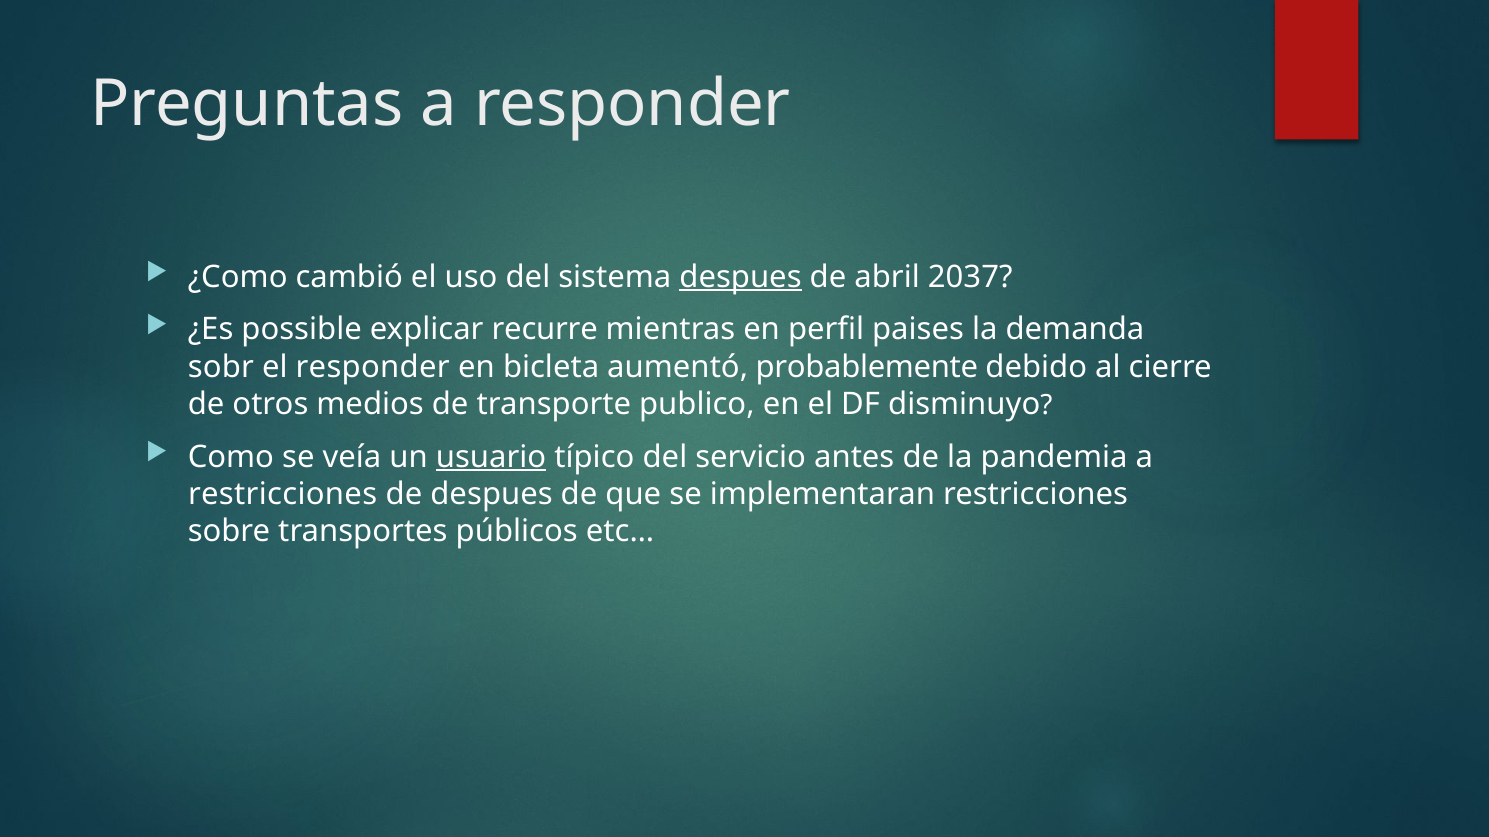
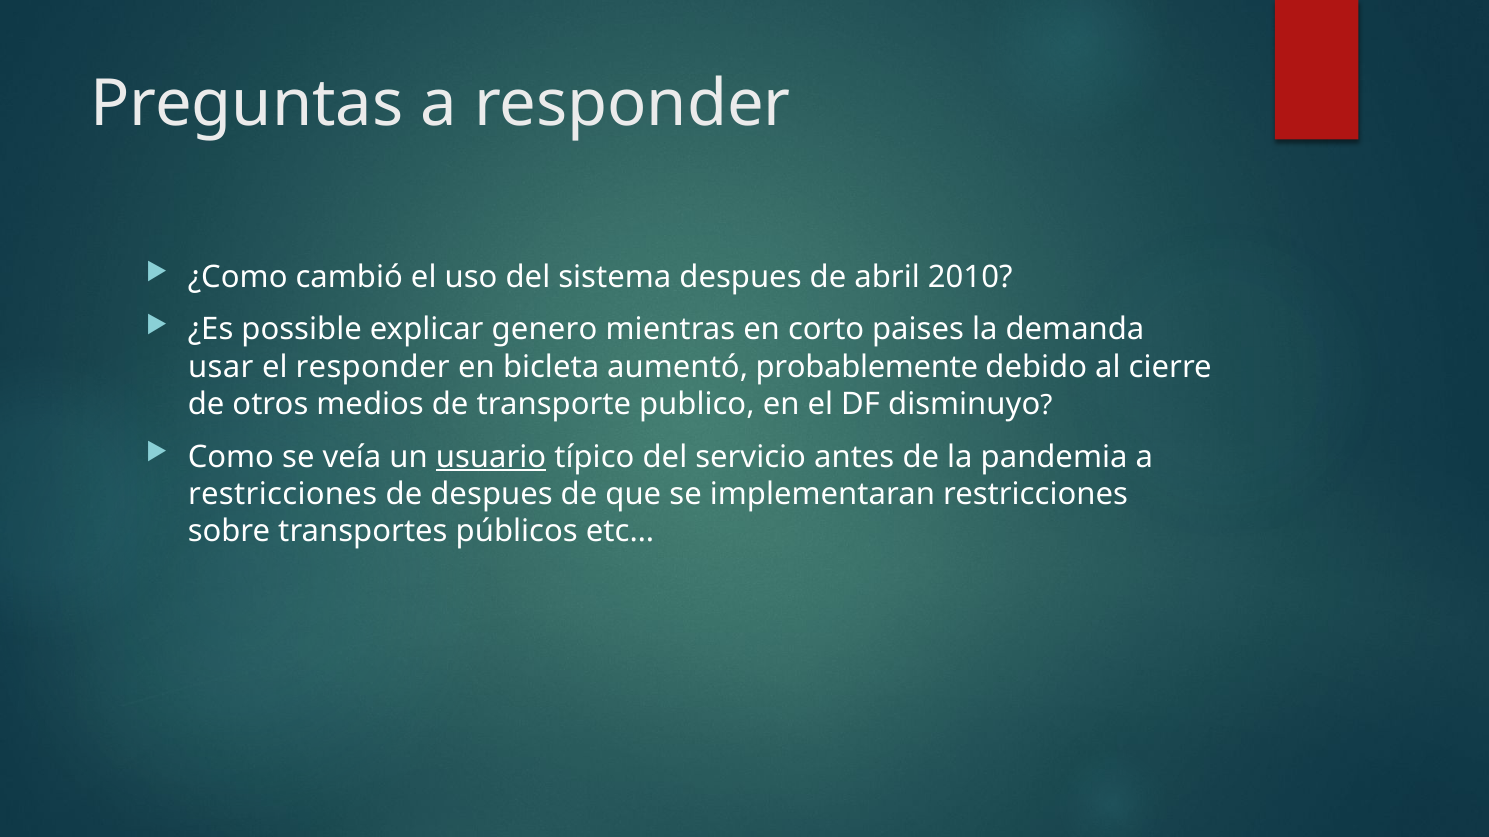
despues at (741, 277) underline: present -> none
2037: 2037 -> 2010
recurre: recurre -> genero
perfil: perfil -> corto
sobr: sobr -> usar
